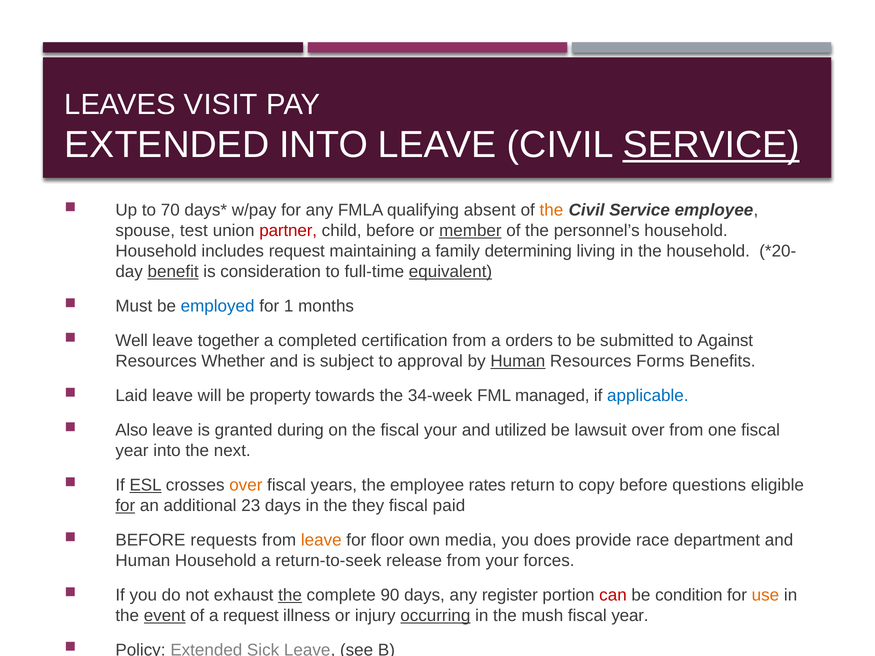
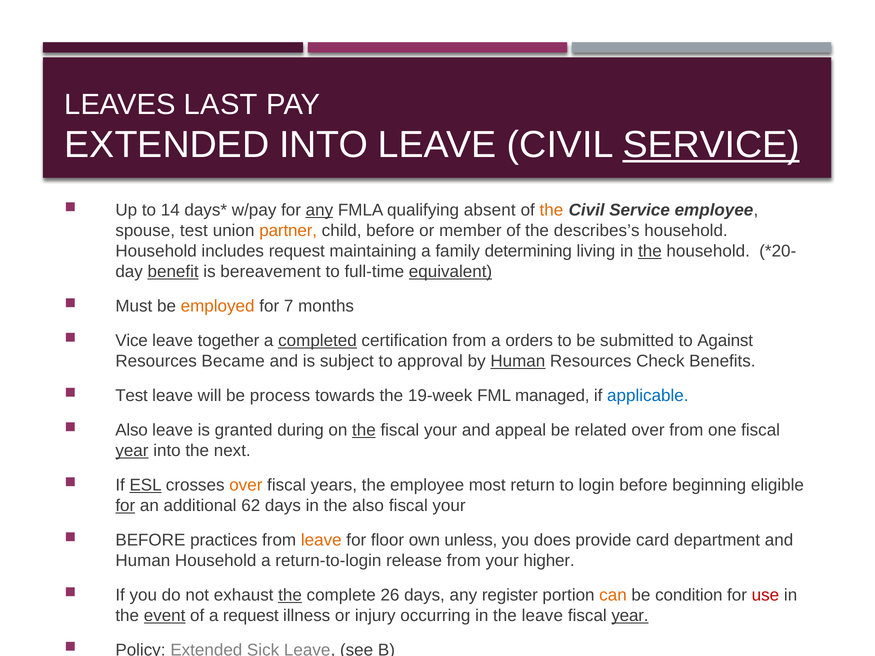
VISIT: VISIT -> LAST
70: 70 -> 14
any at (319, 210) underline: none -> present
partner colour: red -> orange
member underline: present -> none
personnel’s: personnel’s -> describes’s
the at (650, 251) underline: none -> present
consideration: consideration -> bereavement
employed colour: blue -> orange
1: 1 -> 7
Well: Well -> Vice
completed underline: none -> present
Whether: Whether -> Became
Forms: Forms -> Check
Laid at (131, 396): Laid -> Test
property: property -> process
34-week: 34-week -> 19-week
the at (364, 430) underline: none -> present
utilized: utilized -> appeal
lawsuit: lawsuit -> related
year at (132, 451) underline: none -> present
rates: rates -> most
copy: copy -> login
questions: questions -> beginning
23: 23 -> 62
the they: they -> also
paid at (449, 506): paid -> your
requests: requests -> practices
media: media -> unless
race: race -> card
return-to-seek: return-to-seek -> return-to-login
forces: forces -> higher
90: 90 -> 26
can colour: red -> orange
use colour: orange -> red
occurring underline: present -> none
the mush: mush -> leave
year at (630, 616) underline: none -> present
